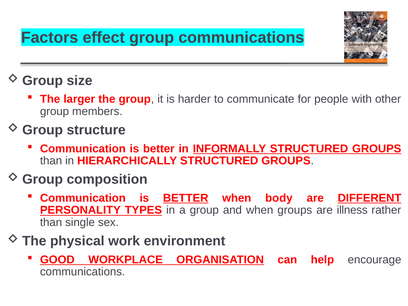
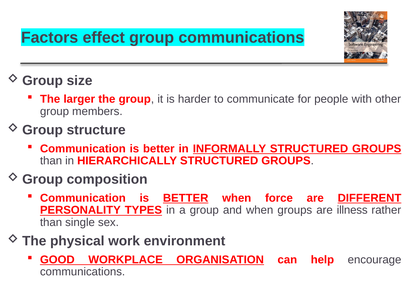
body: body -> force
